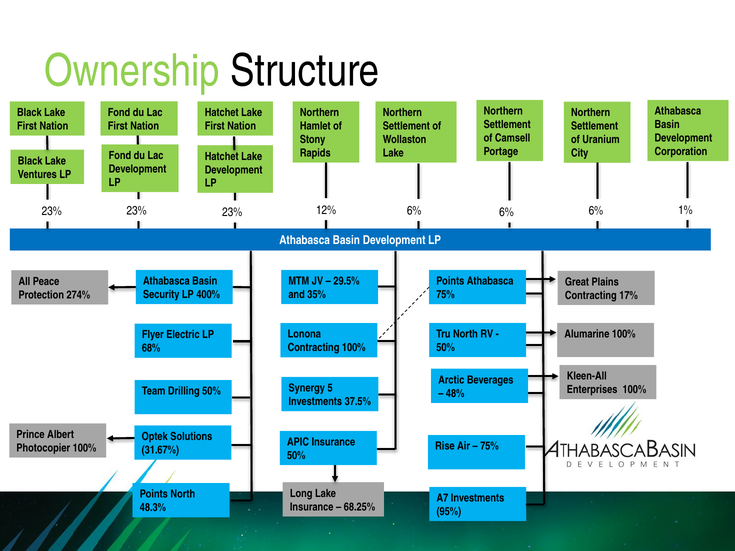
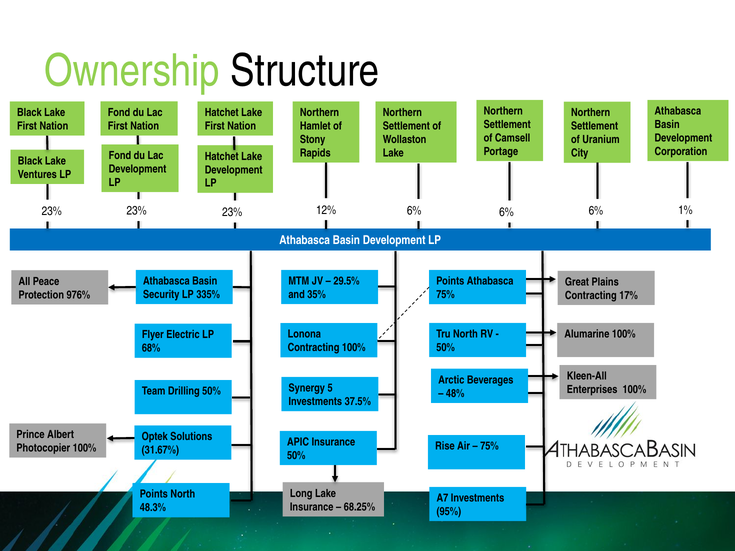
400%: 400% -> 335%
274%: 274% -> 976%
